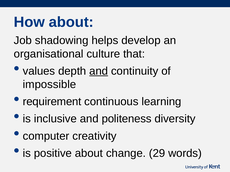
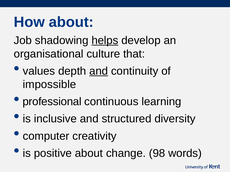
helps underline: none -> present
requirement: requirement -> professional
politeness: politeness -> structured
29: 29 -> 98
